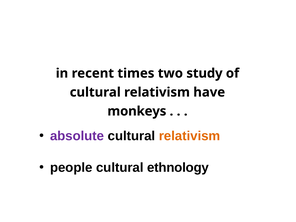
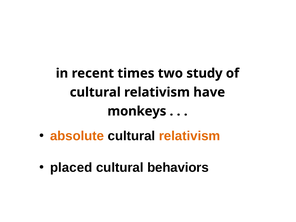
absolute colour: purple -> orange
people: people -> placed
ethnology: ethnology -> behaviors
